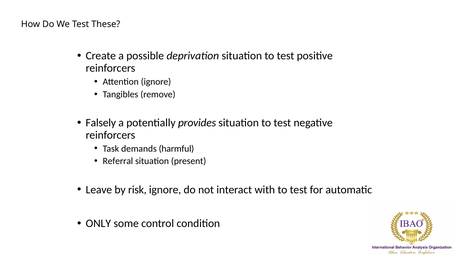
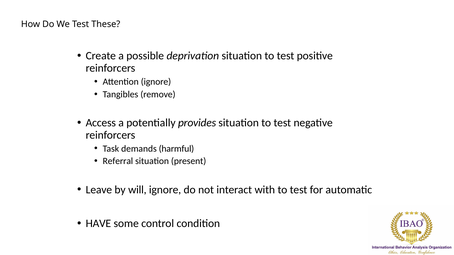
Falsely: Falsely -> Access
risk: risk -> will
ONLY: ONLY -> HAVE
